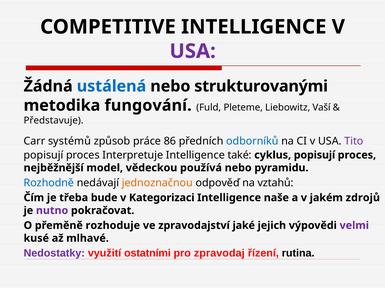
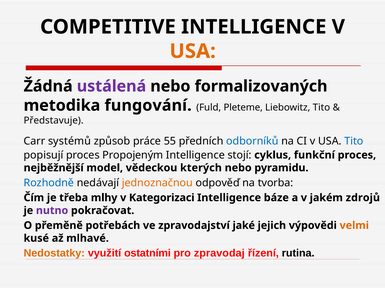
USA at (193, 51) colour: purple -> orange
ustálená colour: blue -> purple
strukturovanými: strukturovanými -> formalizovaných
Liebowitz Vaší: Vaší -> Tito
86: 86 -> 55
Tito at (354, 141) colour: purple -> blue
Interpretuje: Interpretuje -> Propojeným
také: také -> stojí
cyklus popisují: popisují -> funkční
používá: používá -> kterých
vztahů: vztahů -> tvorba
bude: bude -> mlhy
naše: naše -> báze
rozhoduje: rozhoduje -> potřebách
velmi colour: purple -> orange
Nedostatky colour: purple -> orange
